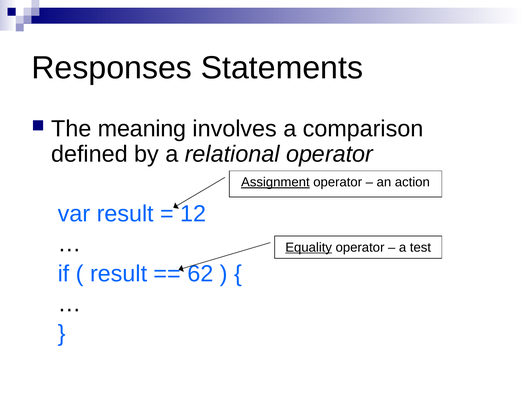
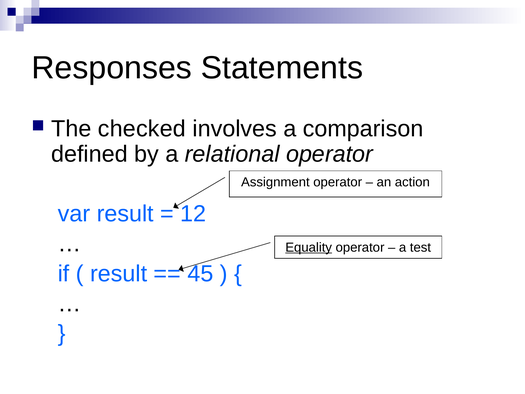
meaning: meaning -> checked
Assignment underline: present -> none
62: 62 -> 45
